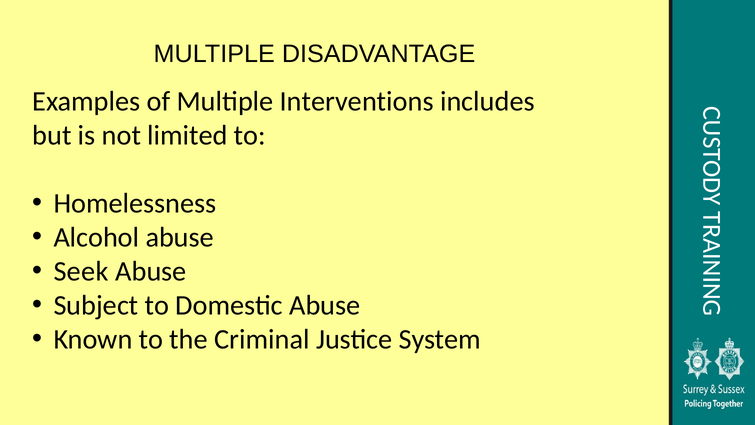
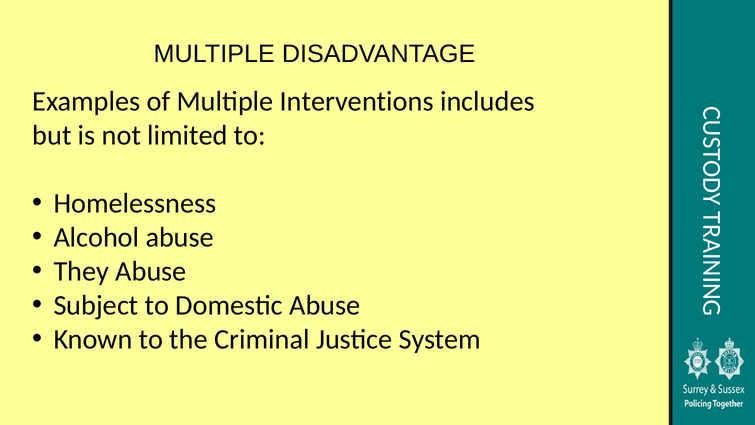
Seek: Seek -> They
